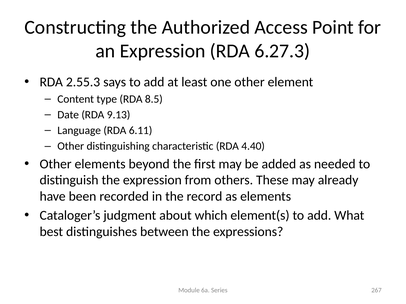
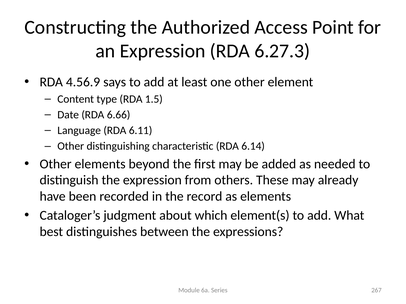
2.55.3: 2.55.3 -> 4.56.9
8.5: 8.5 -> 1.5
9.13: 9.13 -> 6.66
4.40: 4.40 -> 6.14
